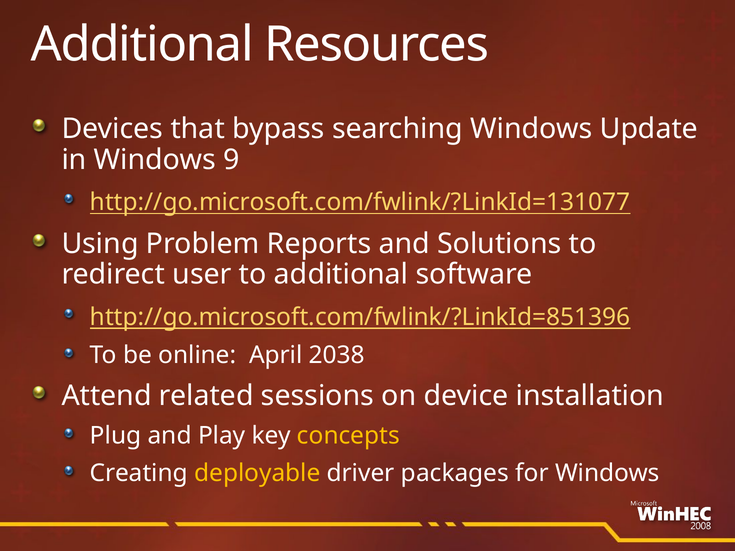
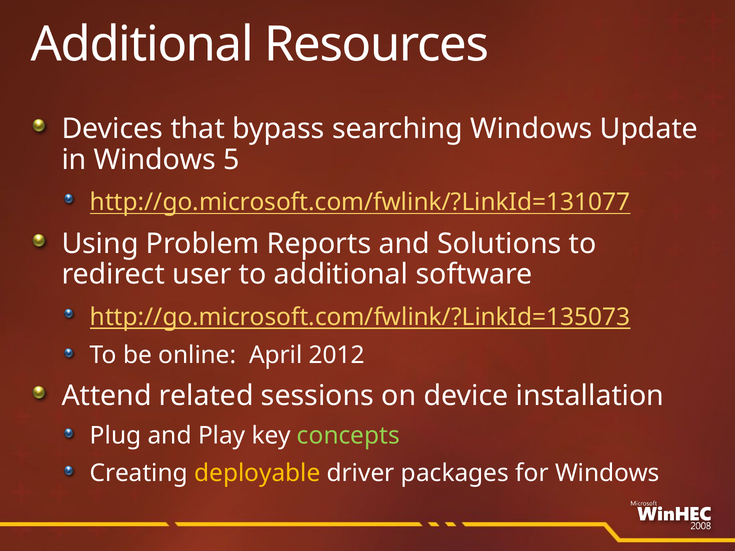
9: 9 -> 5
http://go.microsoft.com/fwlink/?LinkId=851396: http://go.microsoft.com/fwlink/?LinkId=851396 -> http://go.microsoft.com/fwlink/?LinkId=135073
2038: 2038 -> 2012
concepts colour: yellow -> light green
